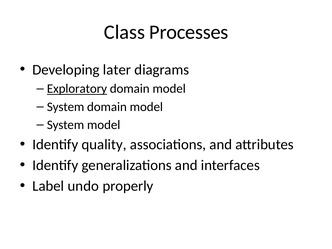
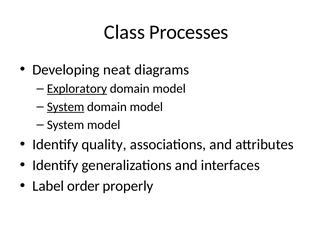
later: later -> neat
System at (66, 107) underline: none -> present
undo: undo -> order
